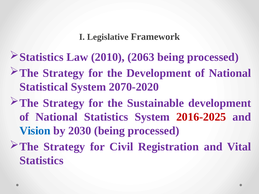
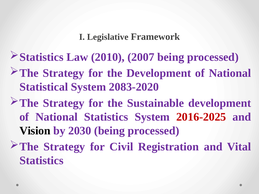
2063: 2063 -> 2007
2070-2020: 2070-2020 -> 2083-2020
Vision colour: blue -> black
